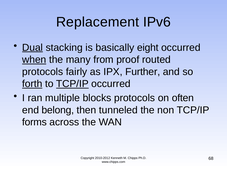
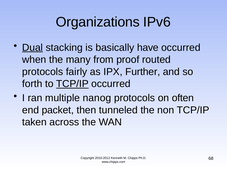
Replacement: Replacement -> Organizations
eight: eight -> have
when underline: present -> none
forth underline: present -> none
blocks: blocks -> nanog
belong: belong -> packet
forms: forms -> taken
